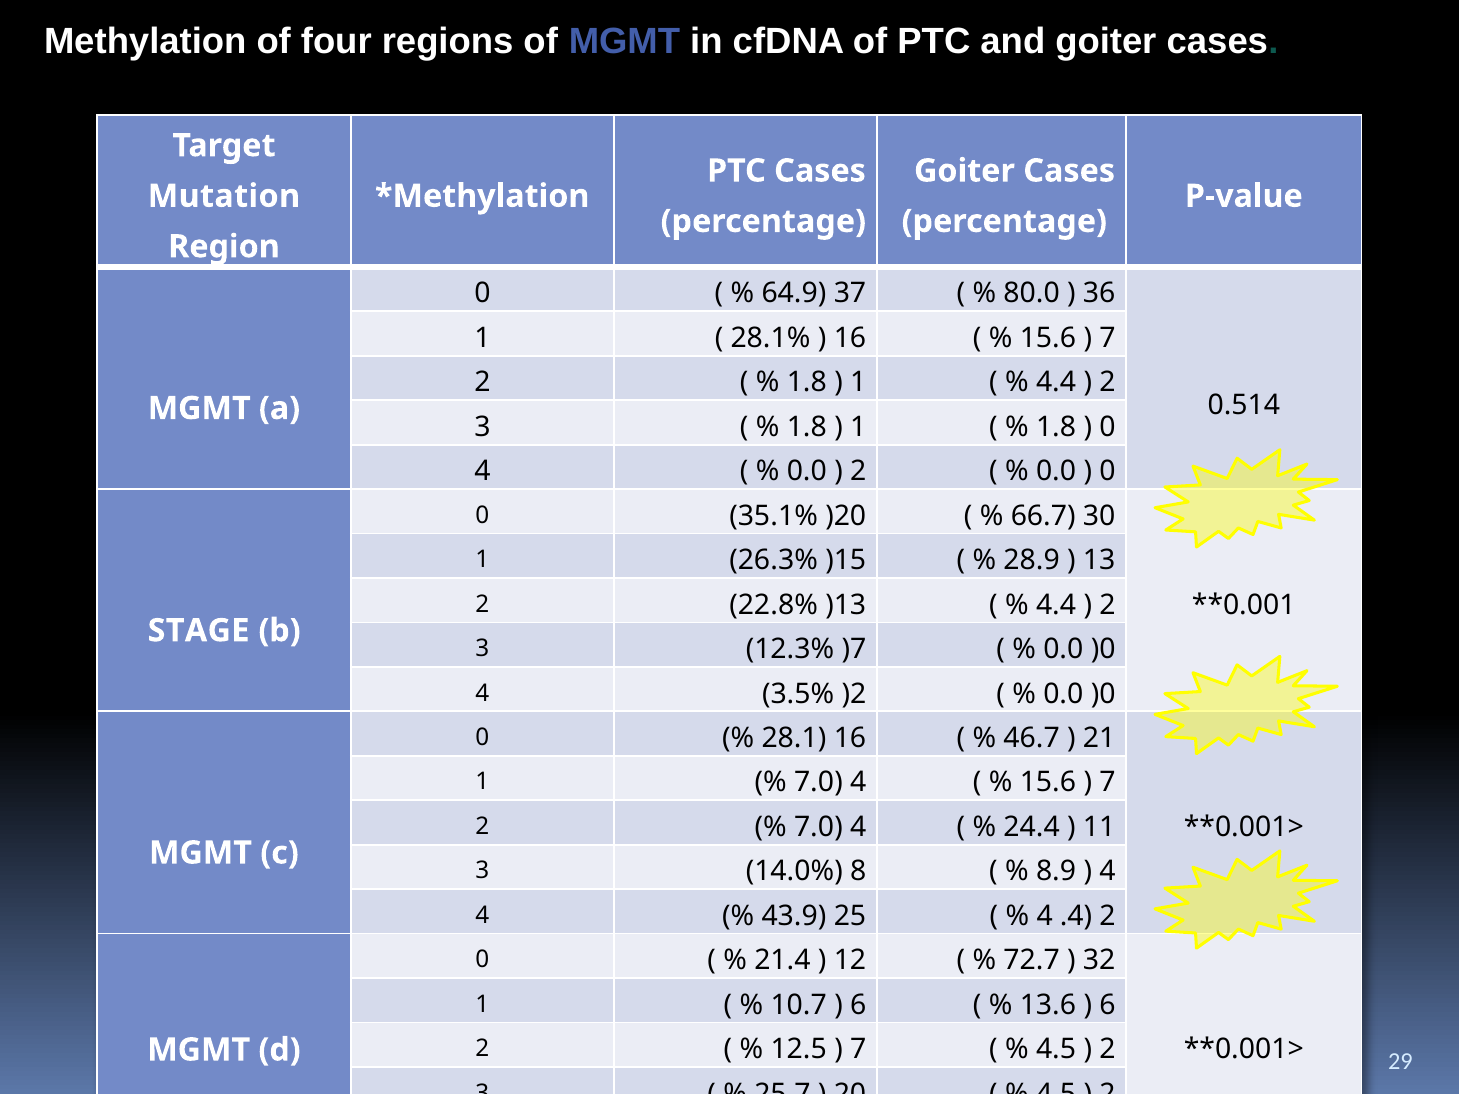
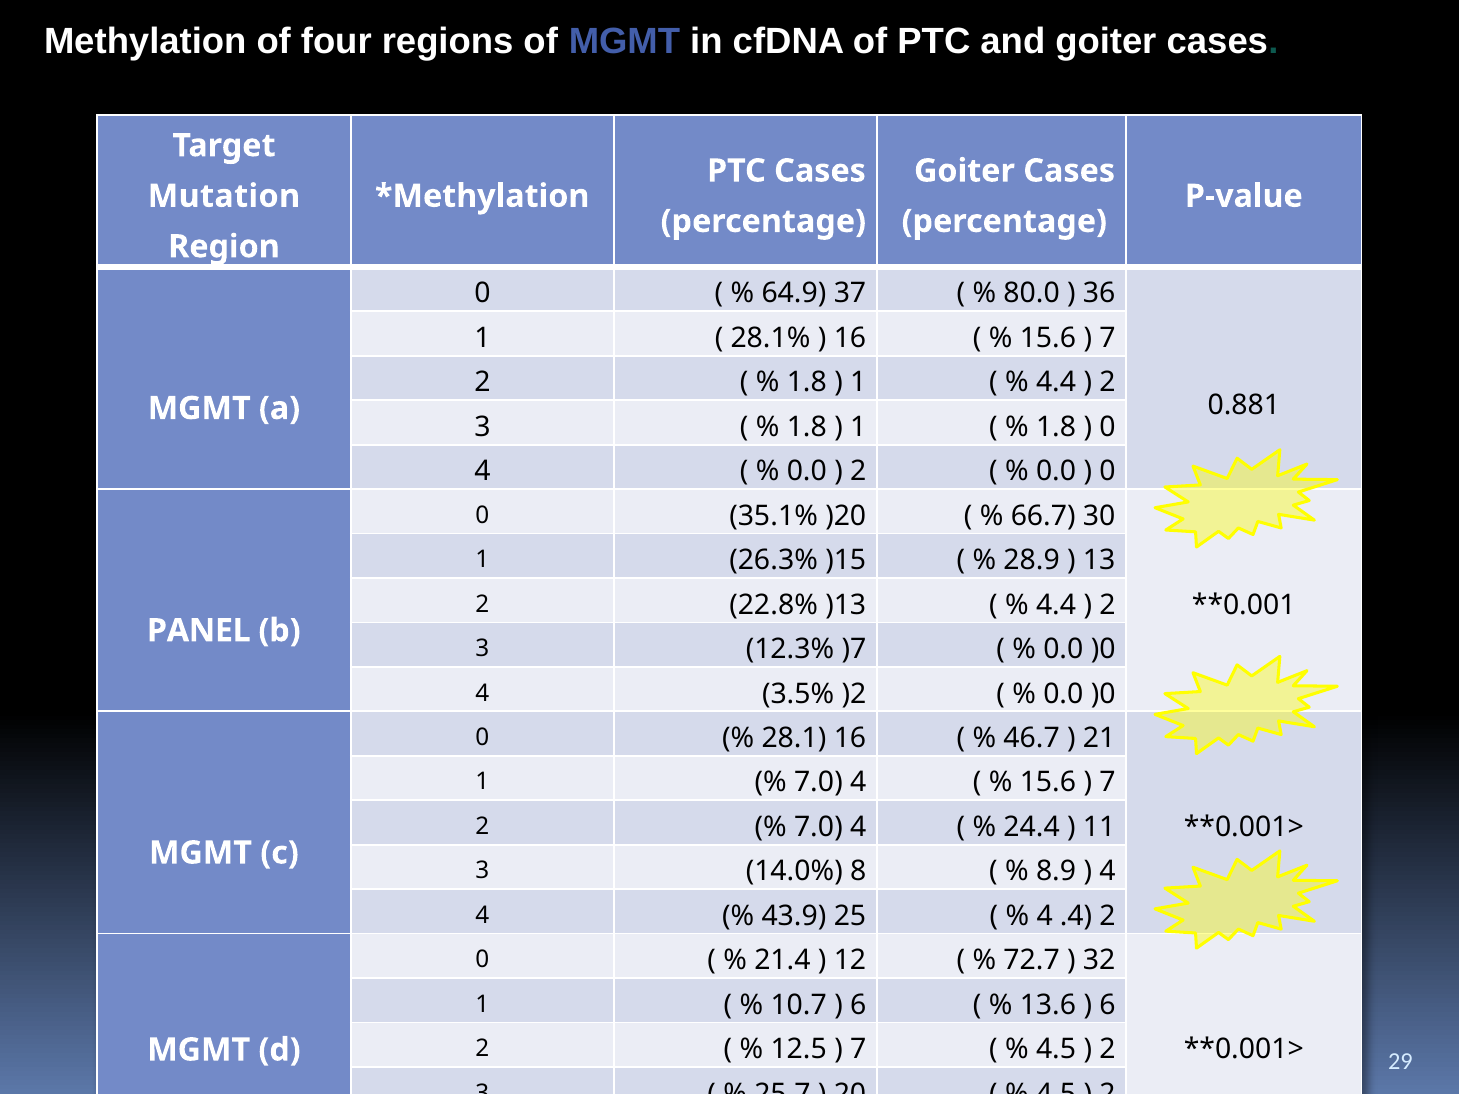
0.514: 0.514 -> 0.881
STAGE: STAGE -> PANEL
